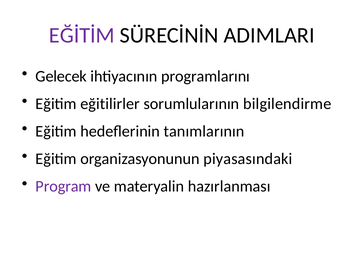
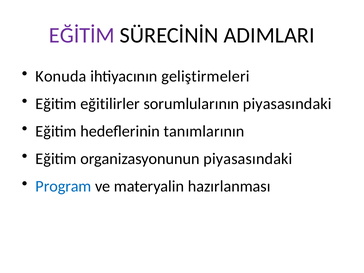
Gelecek: Gelecek -> Konuda
programlarını: programlarını -> geliştirmeleri
sorumlularının bilgilendirme: bilgilendirme -> piyasasındaki
Program colour: purple -> blue
